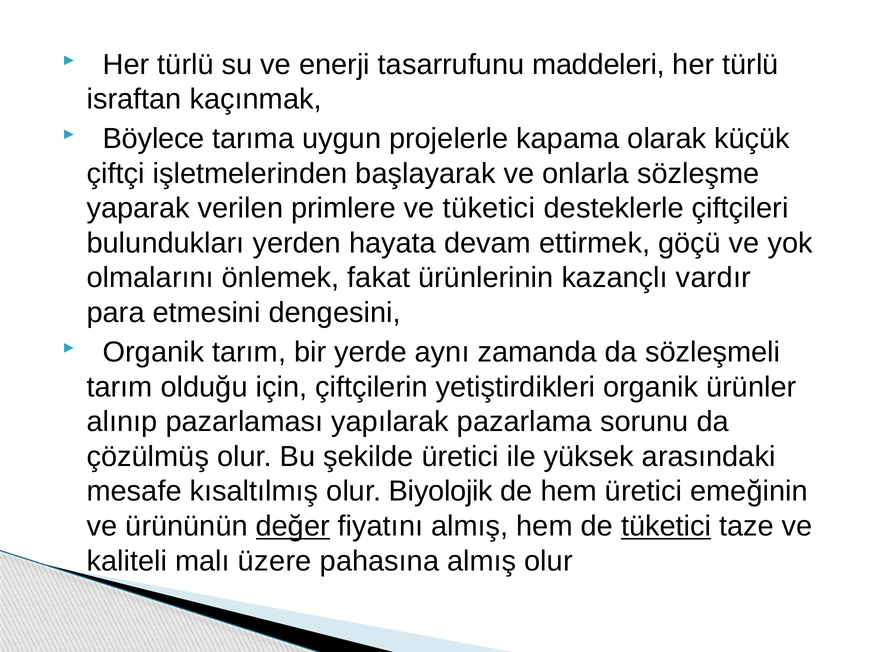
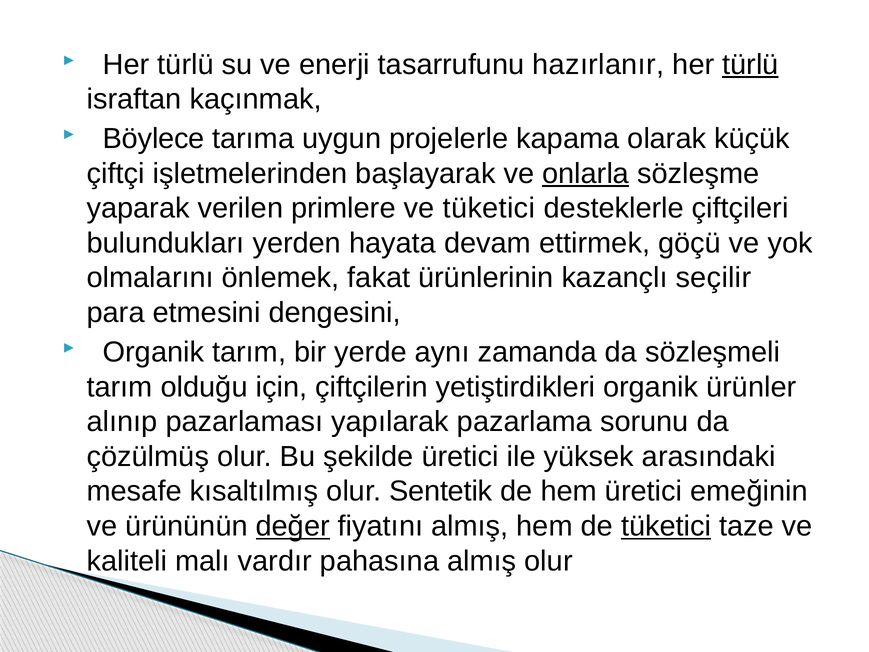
maddeleri: maddeleri -> hazırlanır
türlü at (750, 64) underline: none -> present
onlarla underline: none -> present
vardır: vardır -> seçilir
Biyolojik: Biyolojik -> Sentetik
üzere: üzere -> vardır
